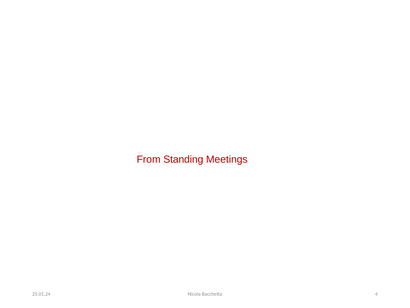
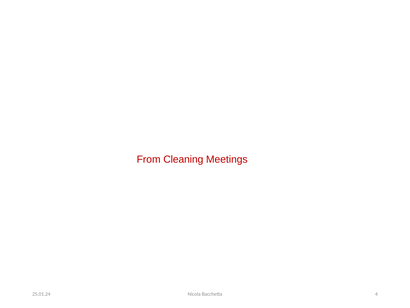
Standing: Standing -> Cleaning
